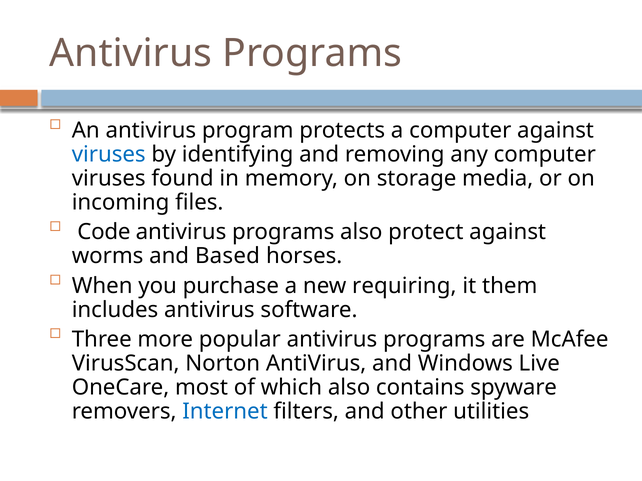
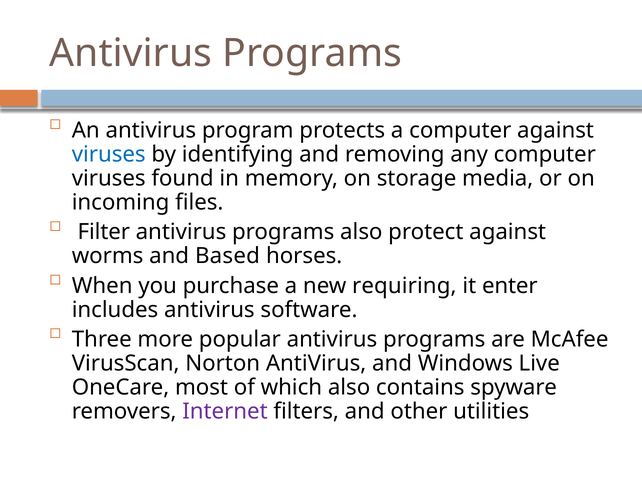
Code: Code -> Filter
them: them -> enter
Internet colour: blue -> purple
